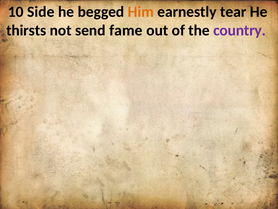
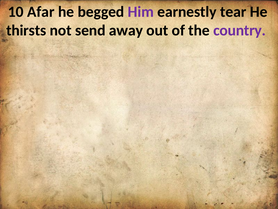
Side: Side -> Afar
Him colour: orange -> purple
fame: fame -> away
